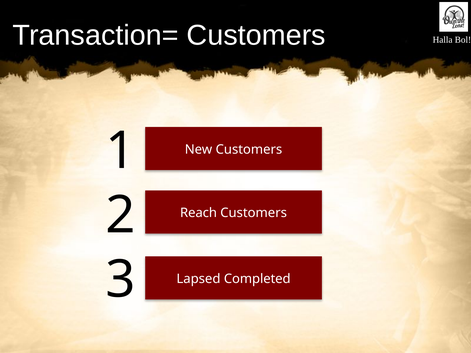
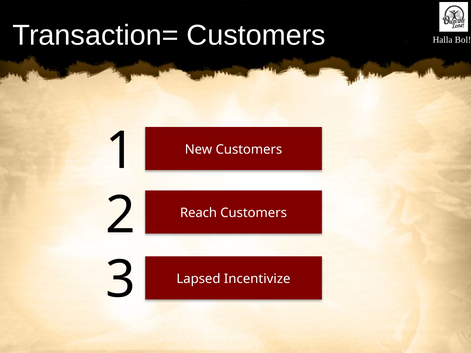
Completed: Completed -> Incentivize
